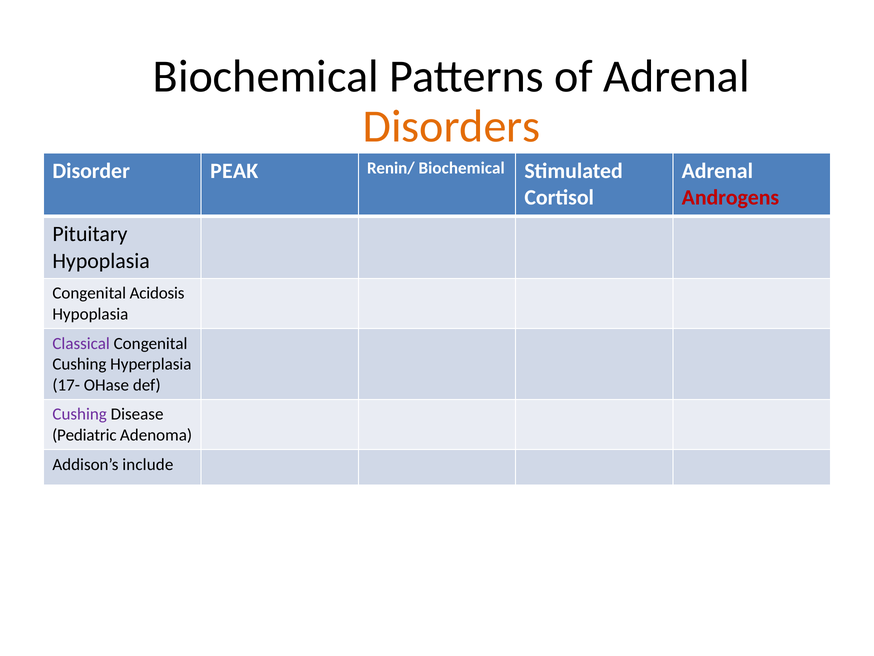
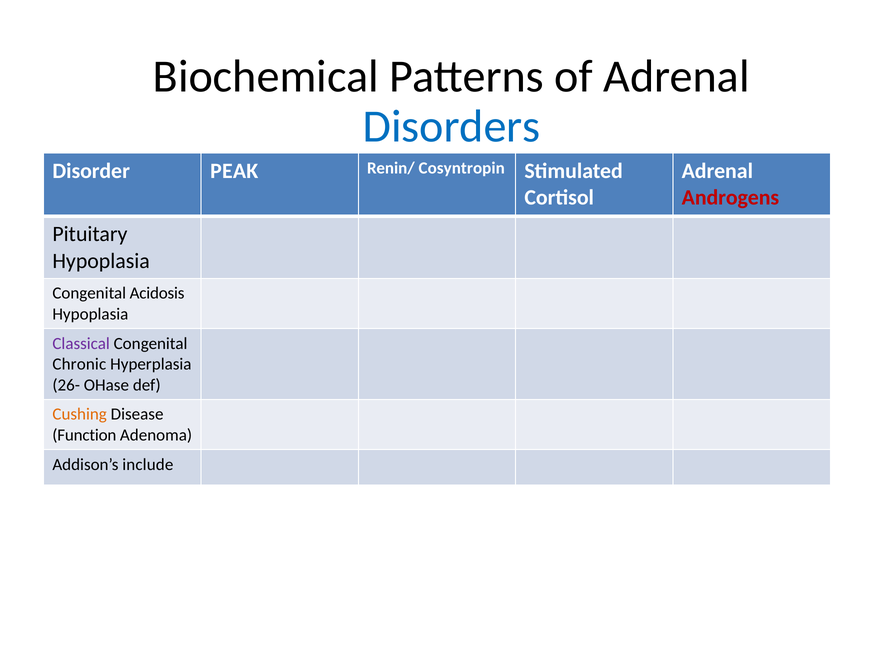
Disorders colour: orange -> blue
Renin/ Biochemical: Biochemical -> Cosyntropin
Cushing at (79, 364): Cushing -> Chronic
17-: 17- -> 26-
Cushing at (80, 414) colour: purple -> orange
Pediatric: Pediatric -> Function
